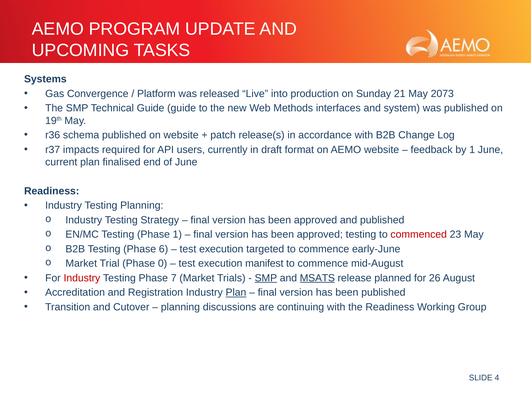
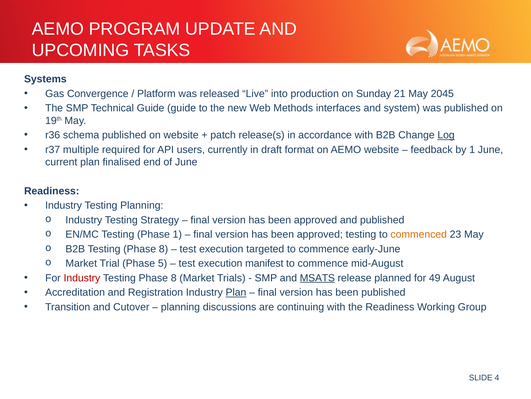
2073: 2073 -> 2045
Log underline: none -> present
impacts: impacts -> multiple
commenced colour: red -> orange
B2B Testing Phase 6: 6 -> 8
0: 0 -> 5
7 at (174, 277): 7 -> 8
SMP at (266, 277) underline: present -> none
26: 26 -> 49
